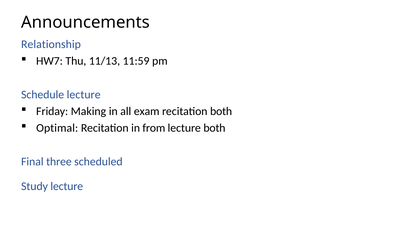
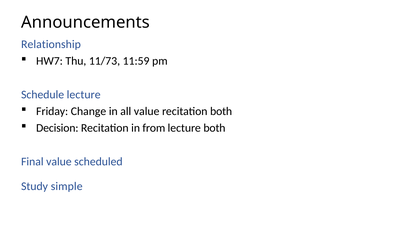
11/13: 11/13 -> 11/73
Making: Making -> Change
all exam: exam -> value
Optimal: Optimal -> Decision
Final three: three -> value
Study lecture: lecture -> simple
